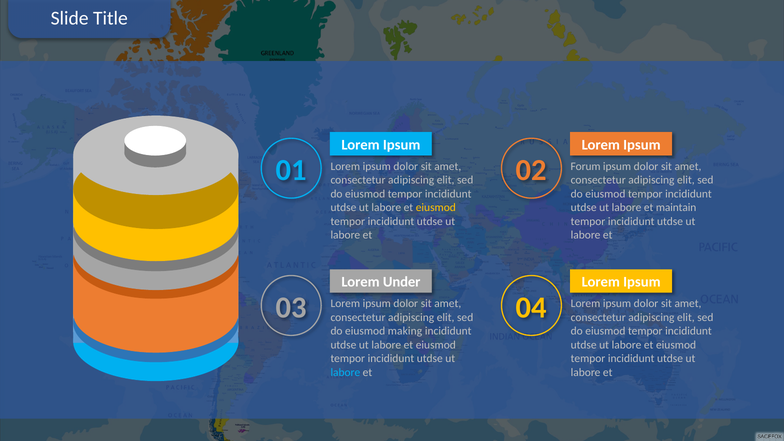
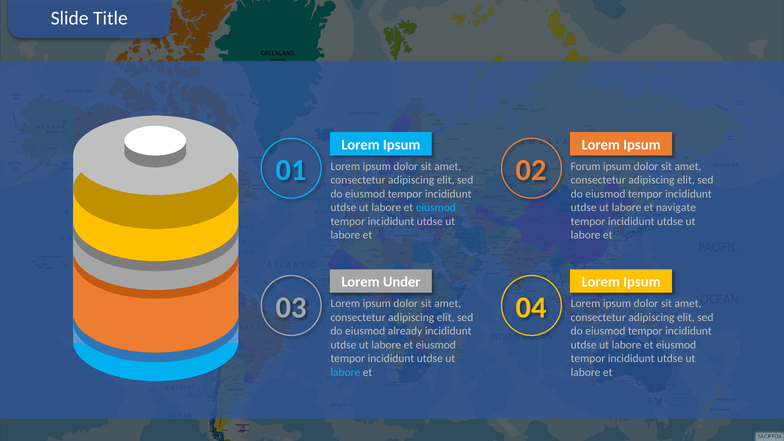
eiusmod at (436, 208) colour: yellow -> light blue
maintain: maintain -> navigate
making: making -> already
